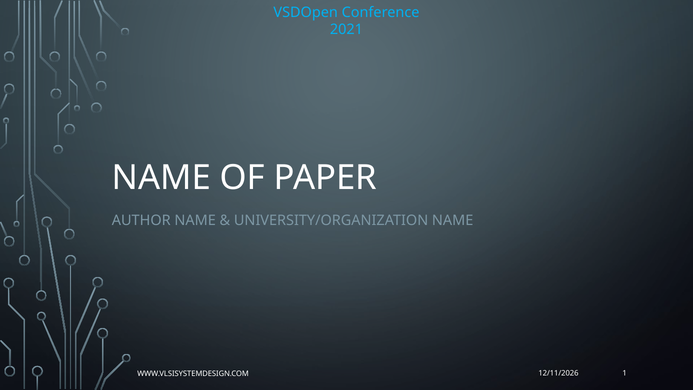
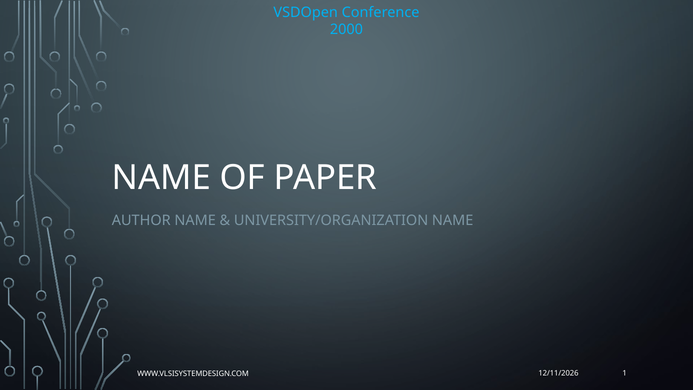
2021: 2021 -> 2000
